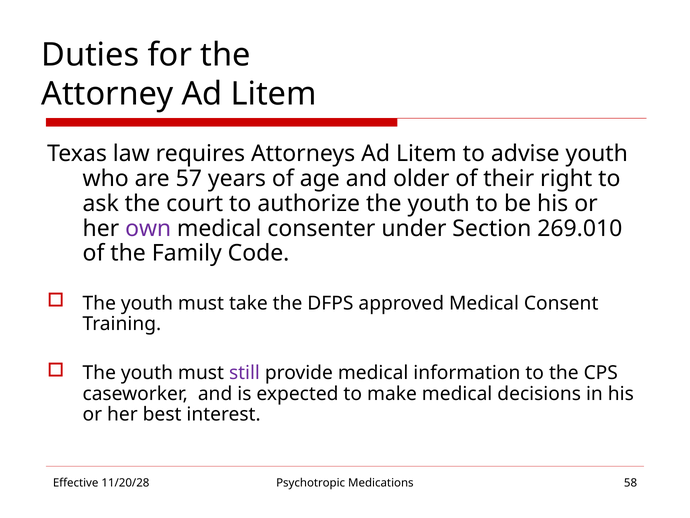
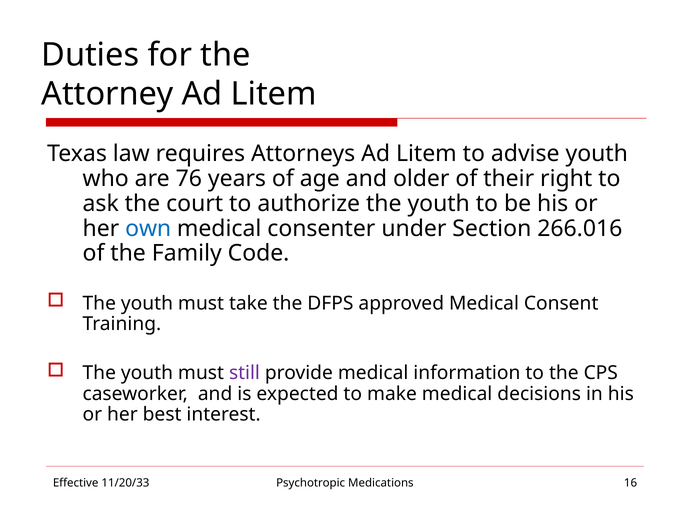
57: 57 -> 76
own colour: purple -> blue
269.010: 269.010 -> 266.016
11/20/28: 11/20/28 -> 11/20/33
58: 58 -> 16
